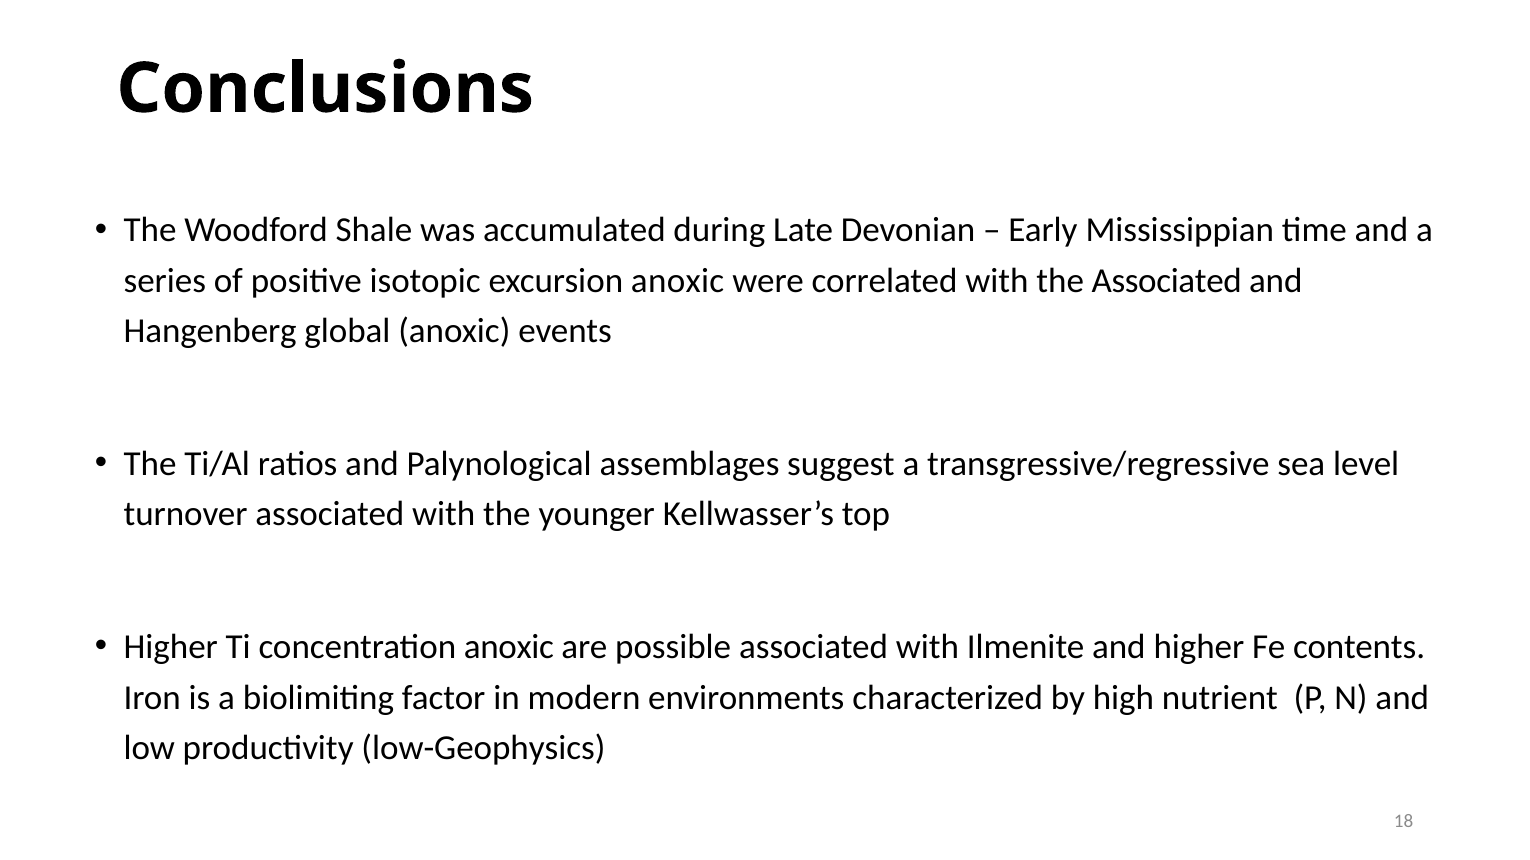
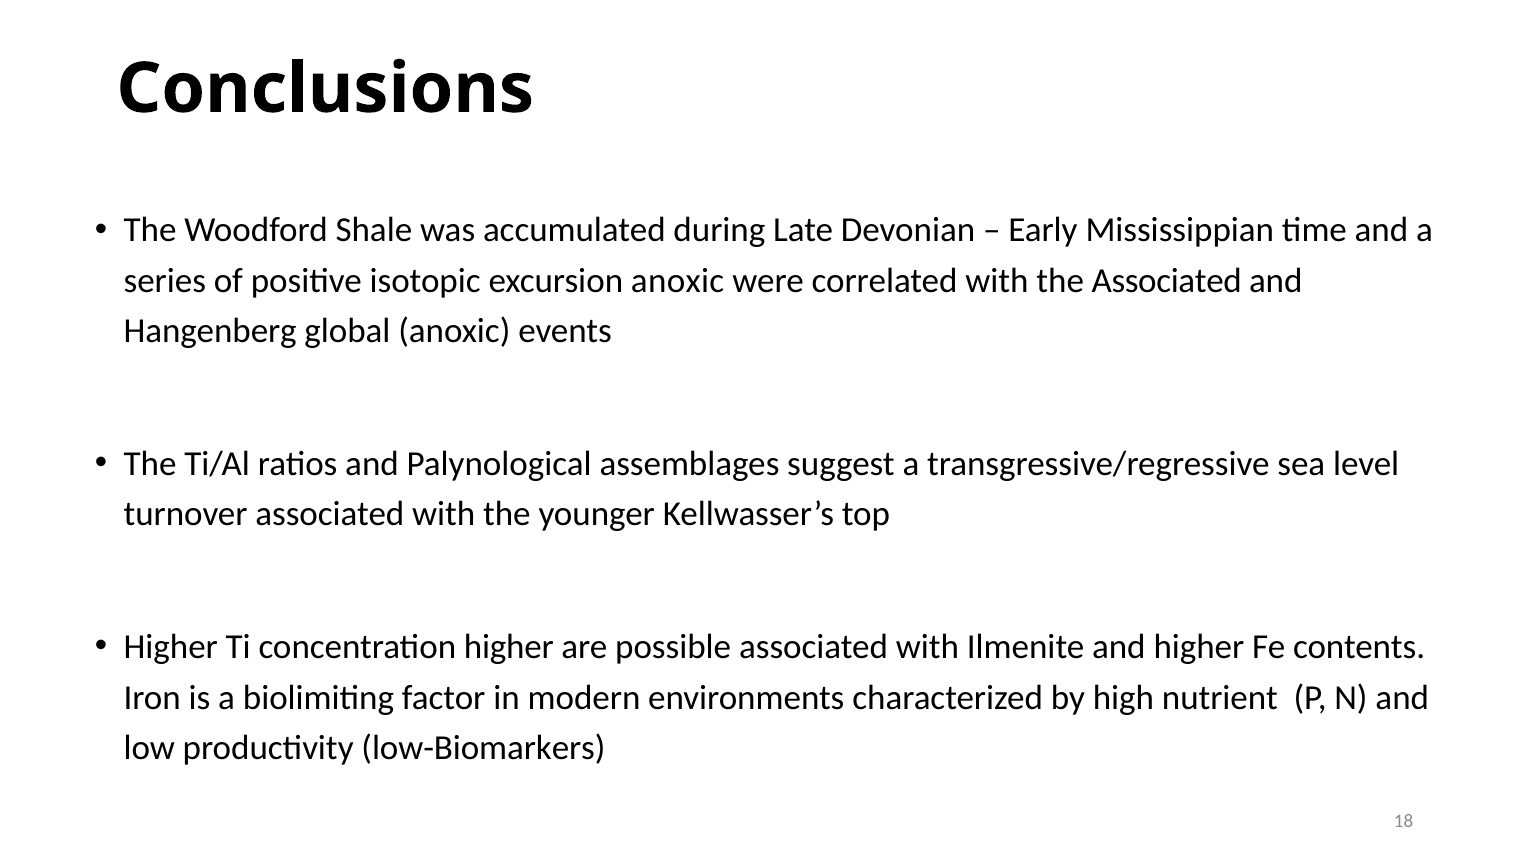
concentration anoxic: anoxic -> higher
low-Geophysics: low-Geophysics -> low-Biomarkers
